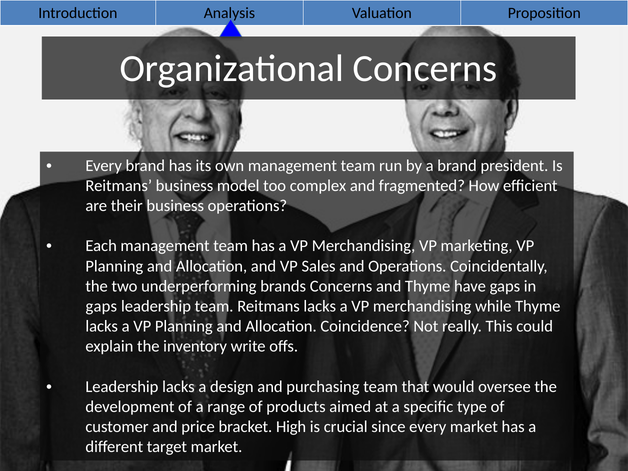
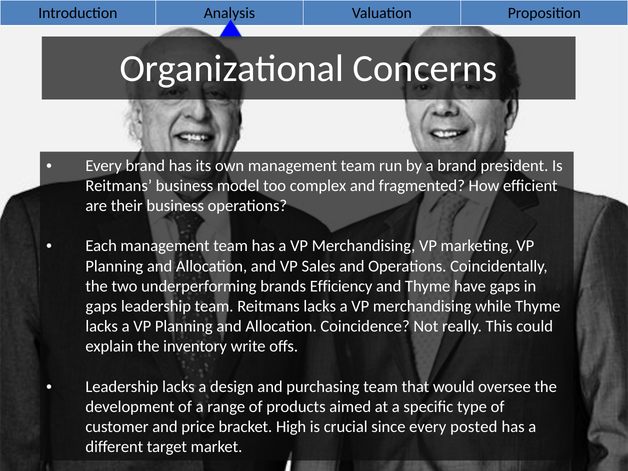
brands Concerns: Concerns -> Efficiency
every market: market -> posted
